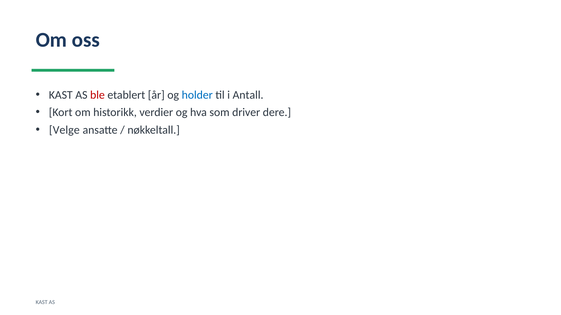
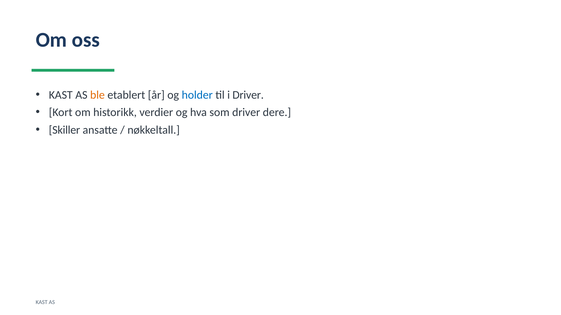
ble colour: red -> orange
i Antall: Antall -> Driver
Velge: Velge -> Skiller
